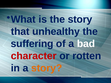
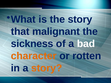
unhealthy: unhealthy -> malignant
suffering: suffering -> sickness
character colour: red -> orange
